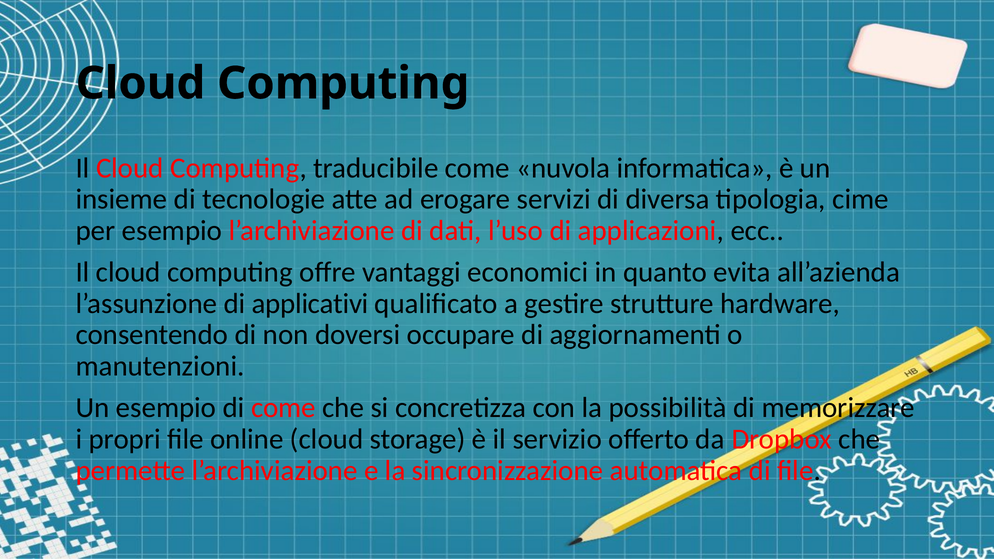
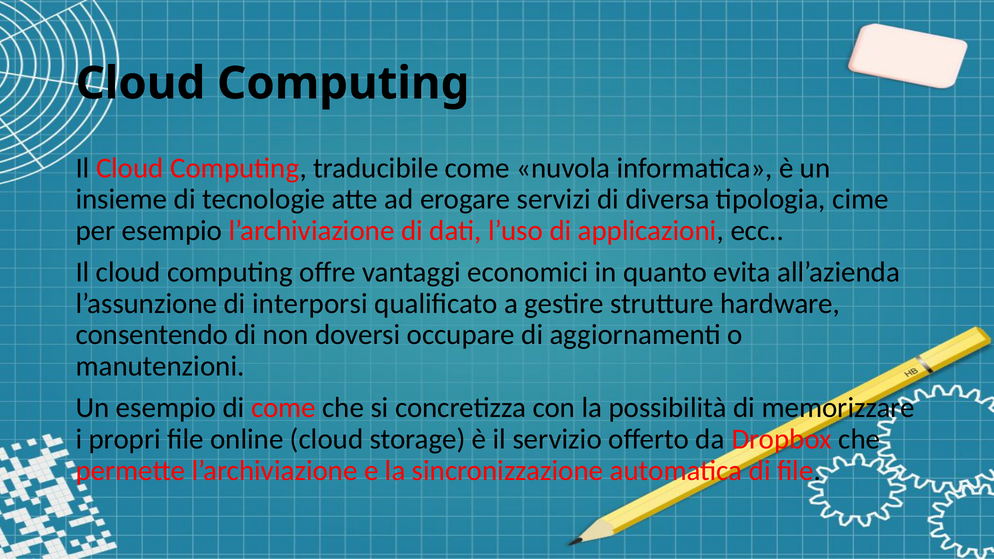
applicativi: applicativi -> interporsi
